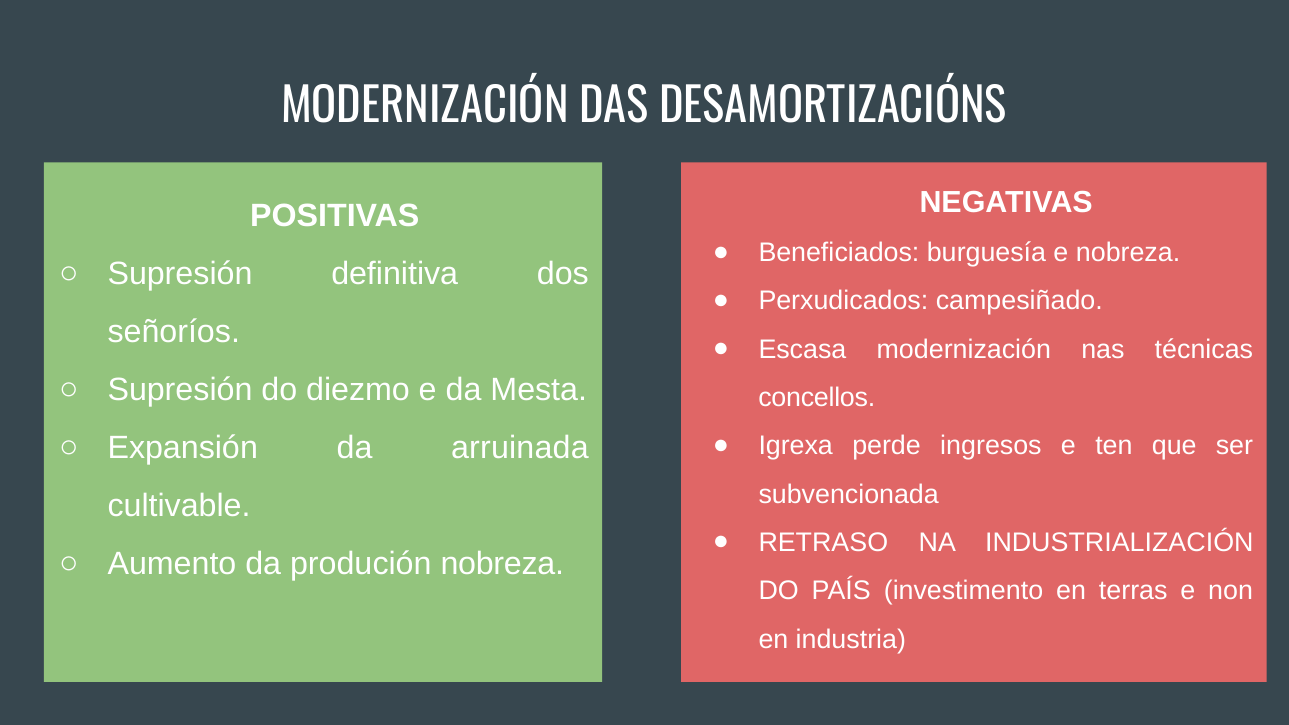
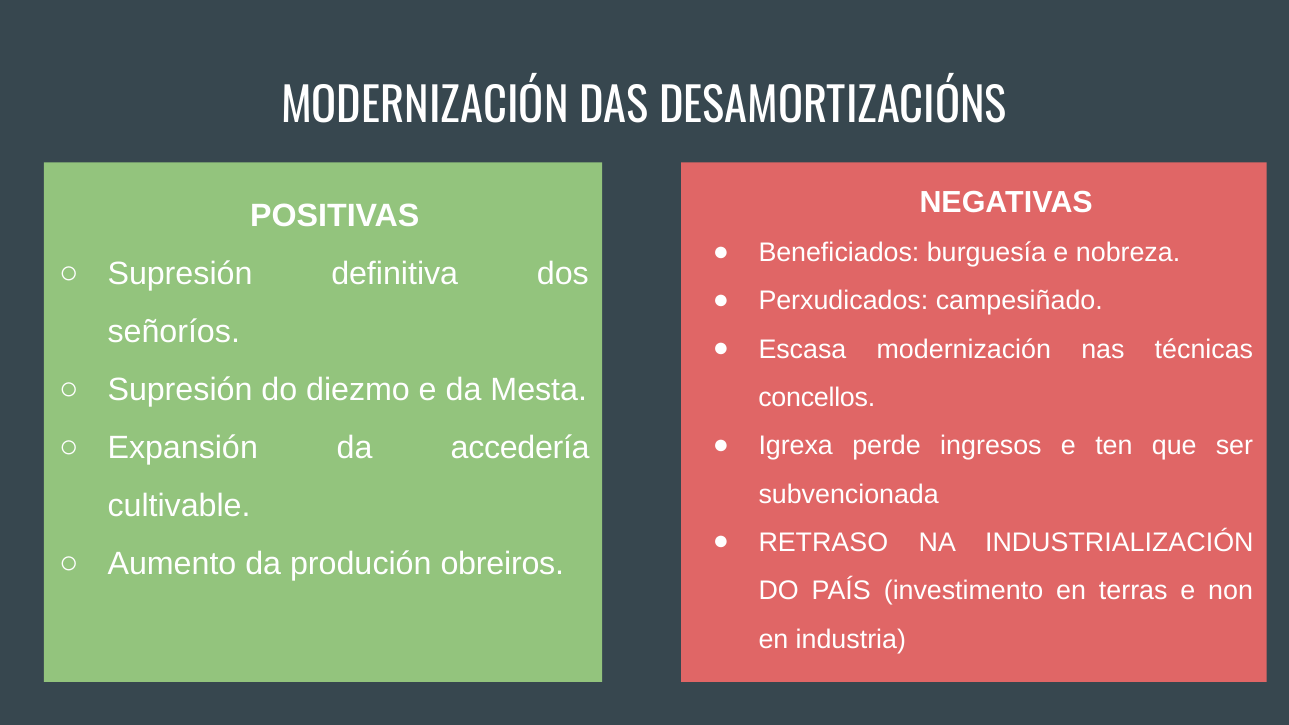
arruinada: arruinada -> accedería
produción nobreza: nobreza -> obreiros
